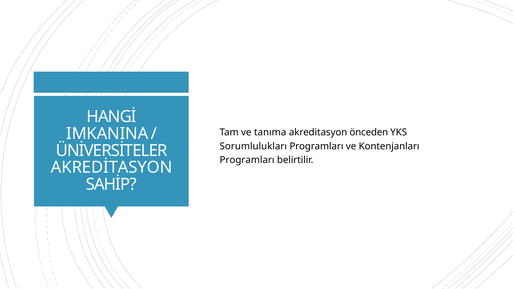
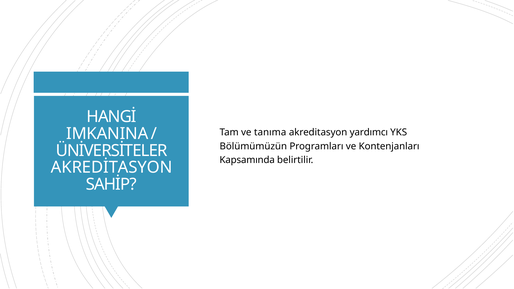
önceden: önceden -> yardımcı
Sorumlulukları: Sorumlulukları -> Bölümümüzün
Programları at (247, 160): Programları -> Kapsamında
